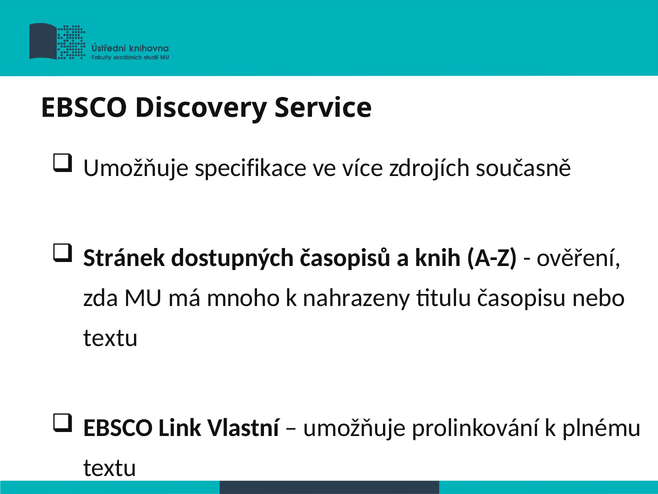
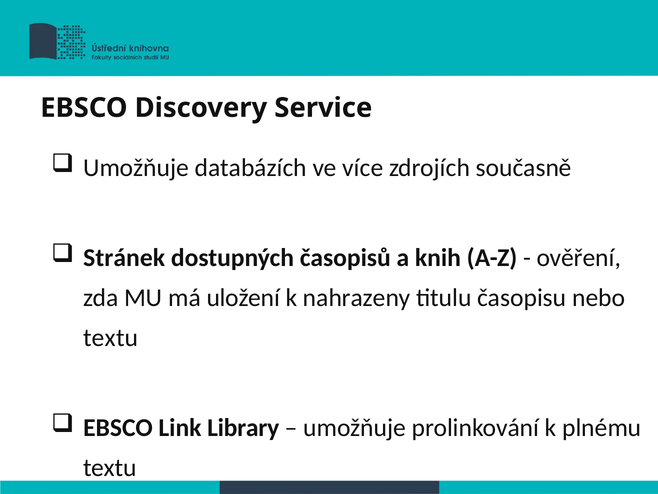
specifikace: specifikace -> databázích
mnoho: mnoho -> uložení
Vlastní: Vlastní -> Library
